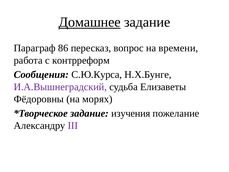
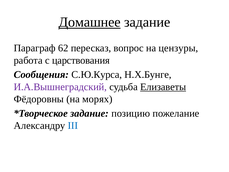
86: 86 -> 62
времени: времени -> цензуры
контрреформ: контрреформ -> царствования
Елизаветы underline: none -> present
изучения: изучения -> позицию
III colour: purple -> blue
